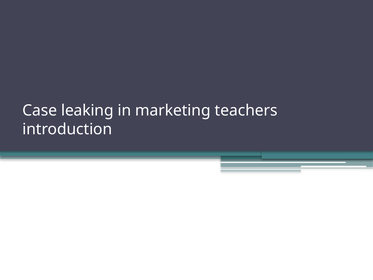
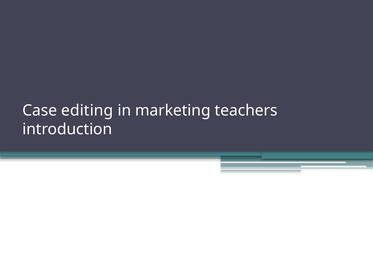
leaking: leaking -> editing
